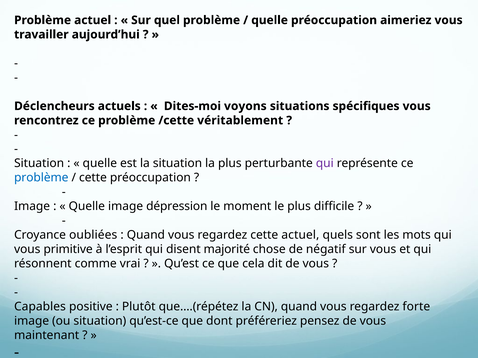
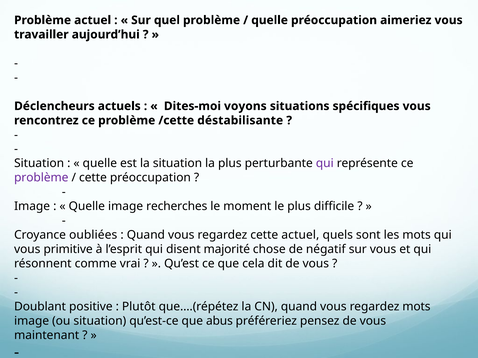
véritablement: véritablement -> déstabilisante
problème at (41, 178) colour: blue -> purple
dépression: dépression -> recherches
Capables: Capables -> Doublant
regardez forte: forte -> mots
dont: dont -> abus
